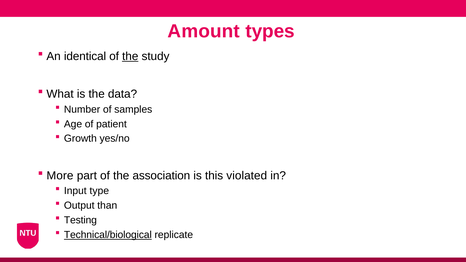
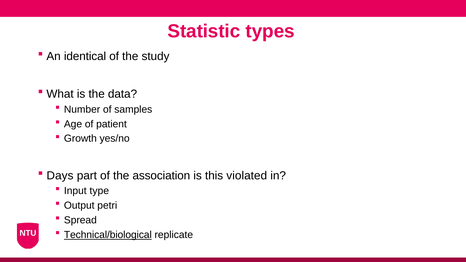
Amount: Amount -> Statistic
the at (130, 56) underline: present -> none
More: More -> Days
than: than -> petri
Testing: Testing -> Spread
